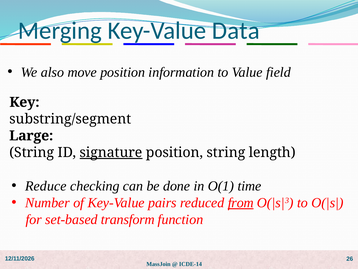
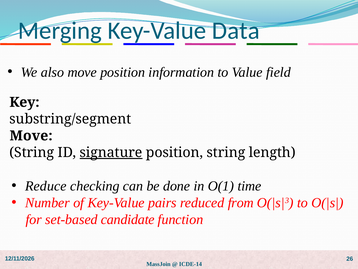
Large at (31, 136): Large -> Move
from underline: present -> none
transform: transform -> candidate
